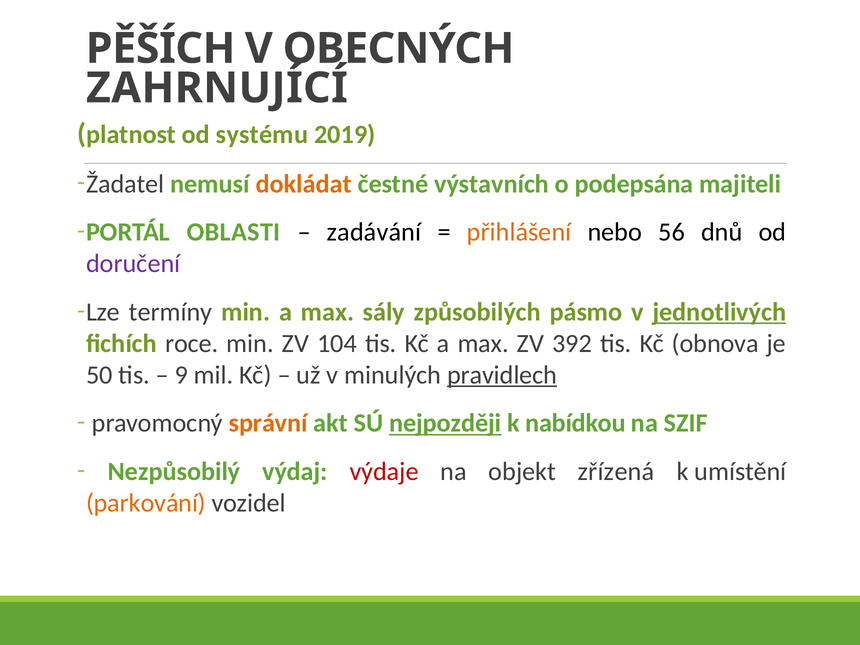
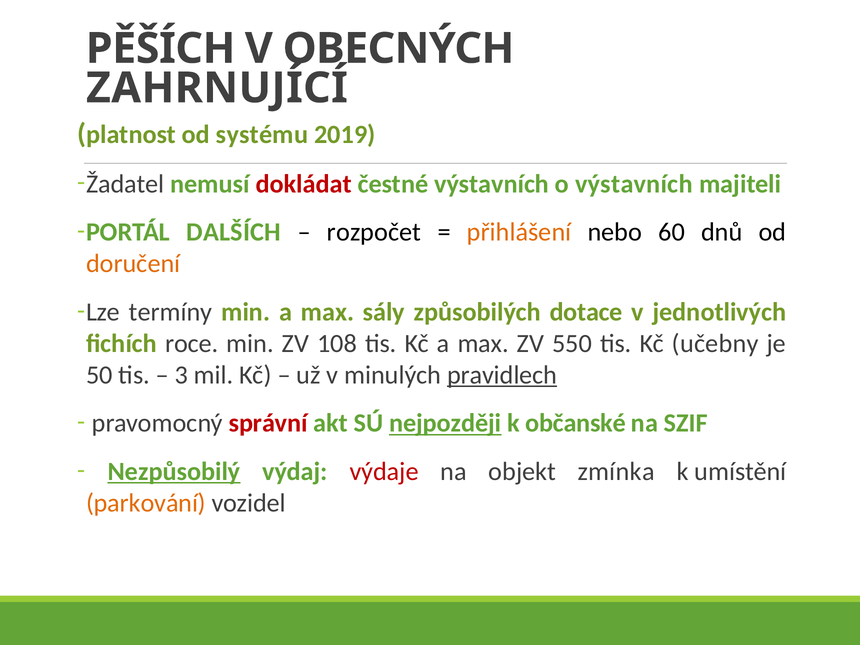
dokládat colour: orange -> red
o podepsána: podepsána -> výstavních
OBLASTI: OBLASTI -> DALŠÍCH
zadávání: zadávání -> rozpočet
56: 56 -> 60
doručení colour: purple -> orange
pásmo: pásmo -> dotace
jednotlivých underline: present -> none
104: 104 -> 108
392: 392 -> 550
obnova: obnova -> učebny
9: 9 -> 3
správní colour: orange -> red
nabídkou: nabídkou -> občanské
Nezpůsobilý underline: none -> present
zřízená: zřízená -> zmínka
